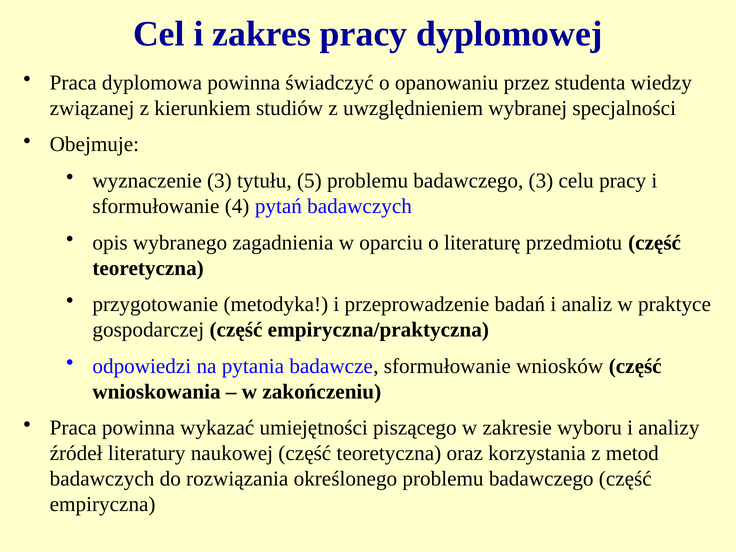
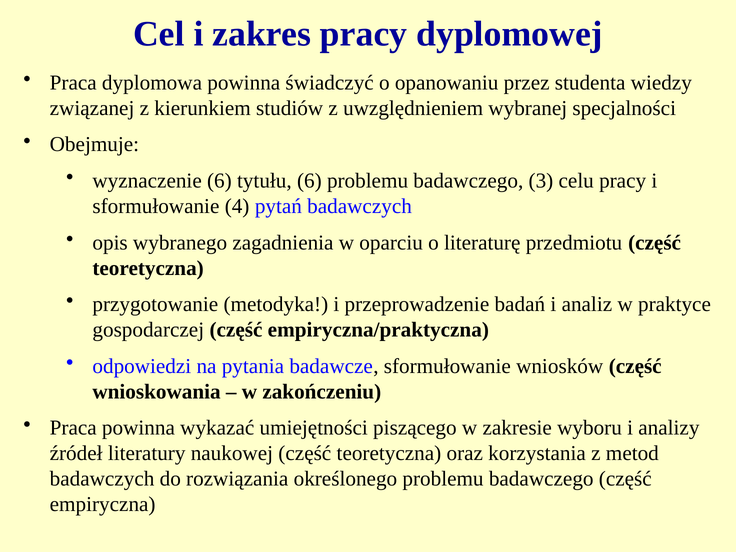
wyznaczenie 3: 3 -> 6
tytułu 5: 5 -> 6
